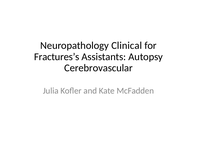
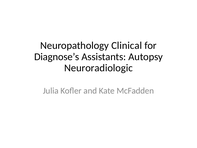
Fractures’s: Fractures’s -> Diagnose’s
Cerebrovascular: Cerebrovascular -> Neuroradiologic
